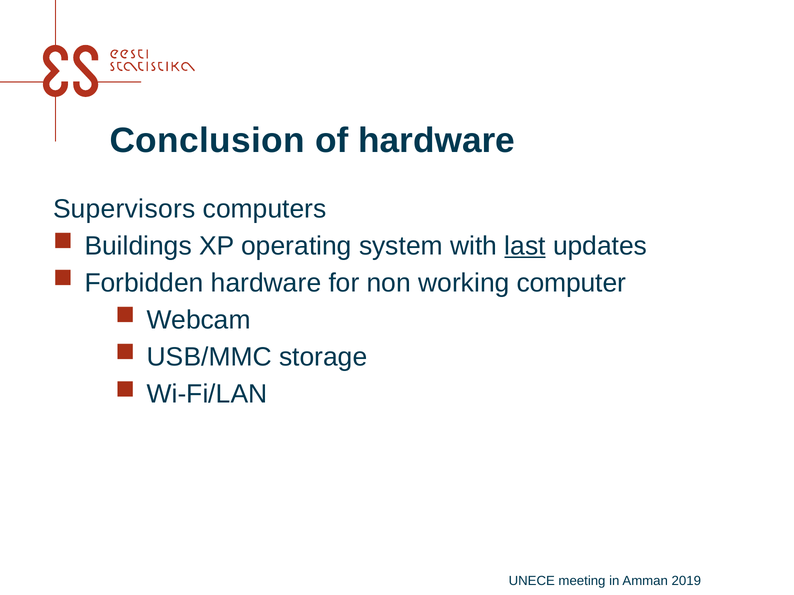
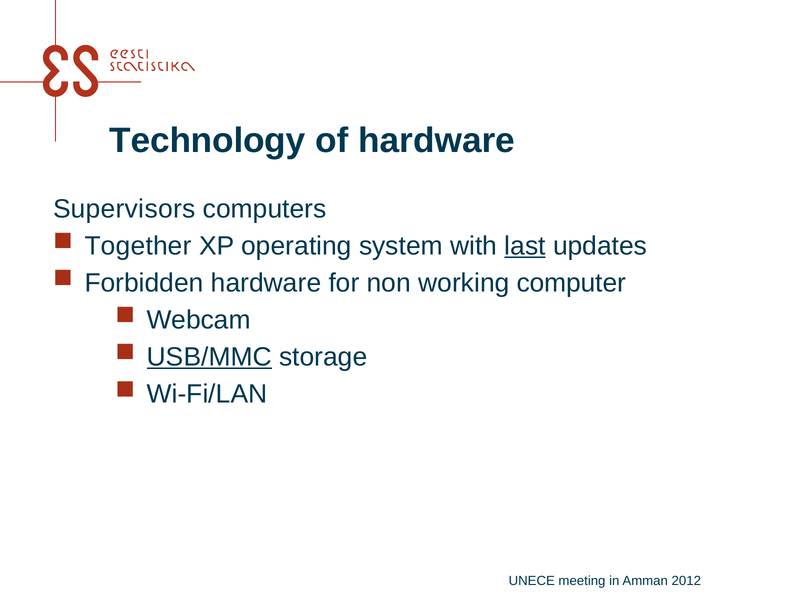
Conclusion: Conclusion -> Technology
Buildings: Buildings -> Together
USB/MMC underline: none -> present
2019: 2019 -> 2012
